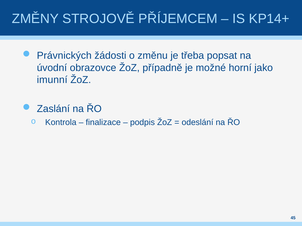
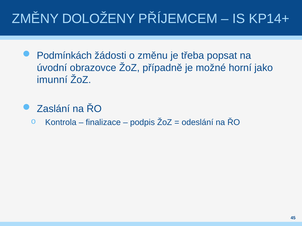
STROJOVĚ: STROJOVĚ -> DOLOŽENY
Právnických: Právnických -> Podmínkách
